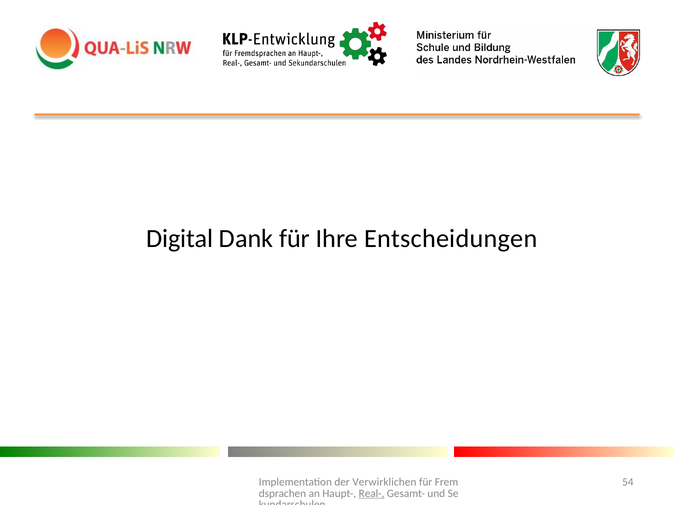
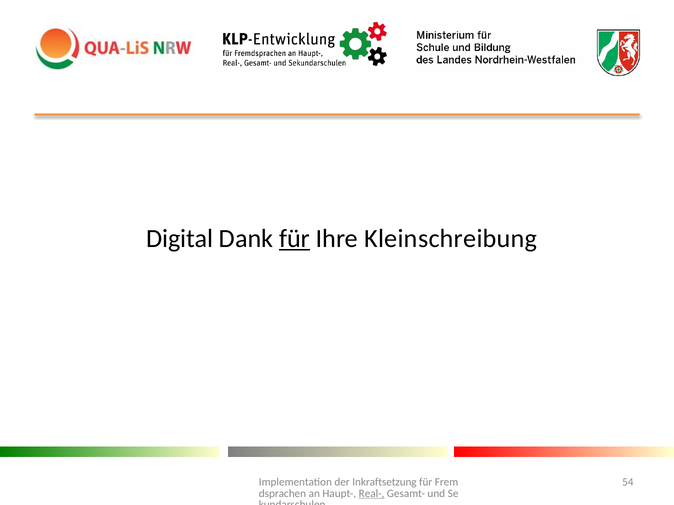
für at (295, 239) underline: none -> present
Entscheidungen: Entscheidungen -> Kleinschreibung
Verwirklichen: Verwirklichen -> Inkraftsetzung
